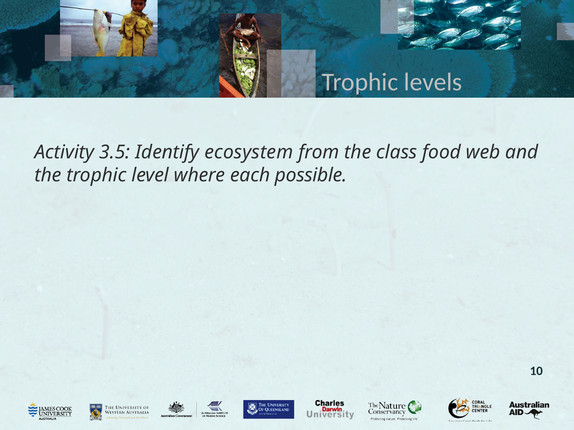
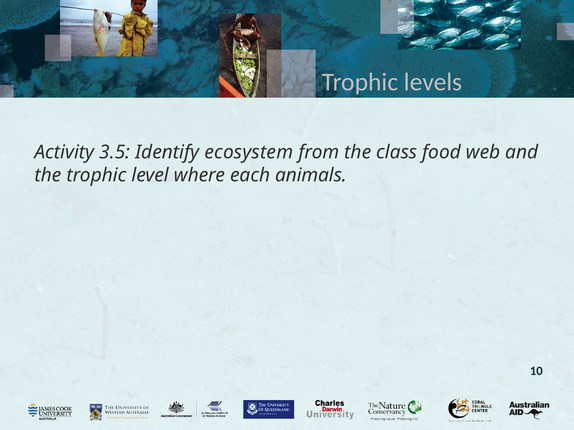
possible: possible -> animals
